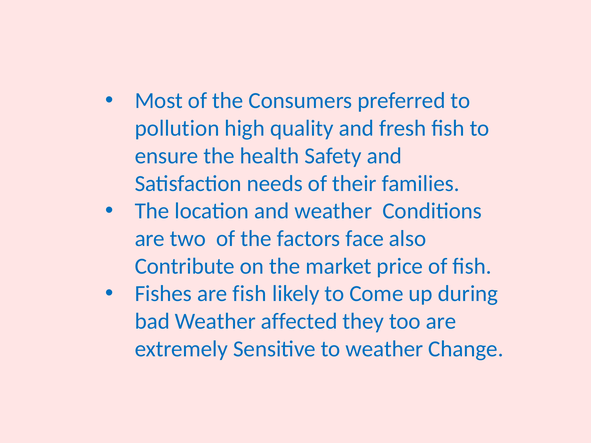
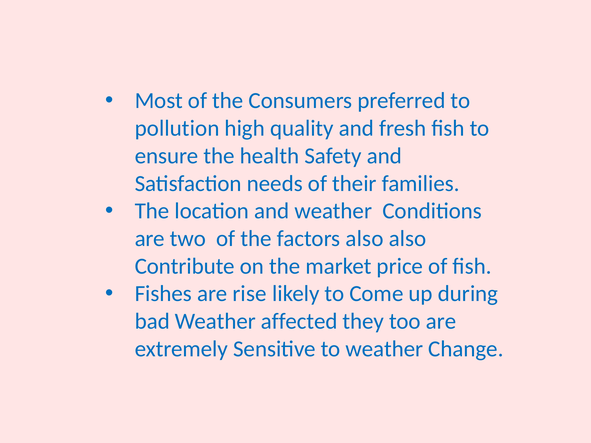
factors face: face -> also
are fish: fish -> rise
